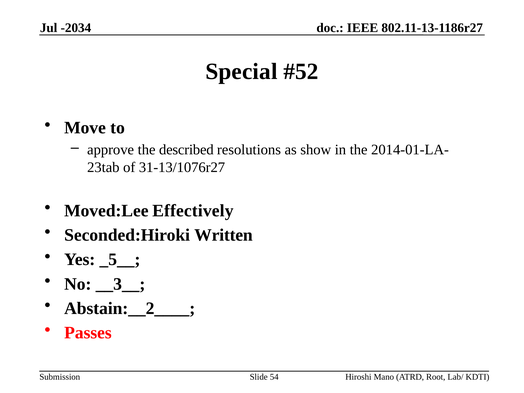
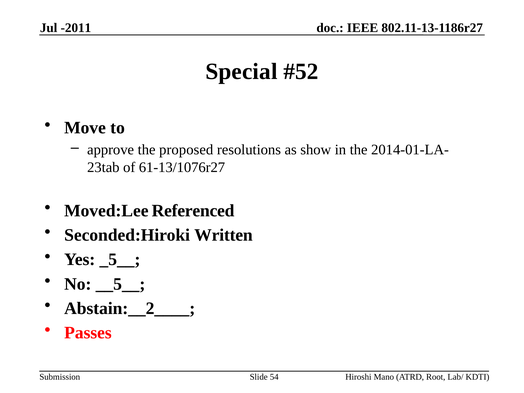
-2034: -2034 -> -2011
described: described -> proposed
31-13/1076r27: 31-13/1076r27 -> 61-13/1076r27
Effectively: Effectively -> Referenced
__3__: __3__ -> __5__
